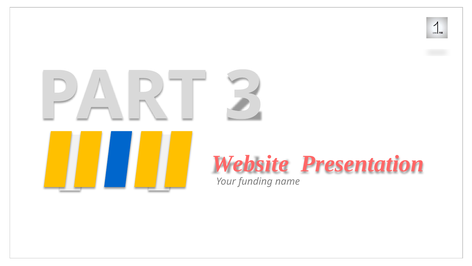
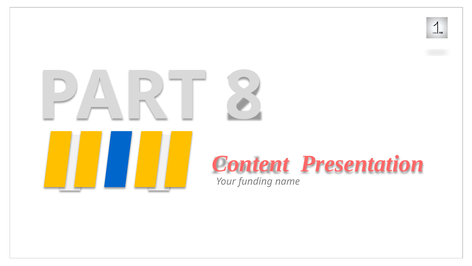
3: 3 -> 8
Website: Website -> Content
